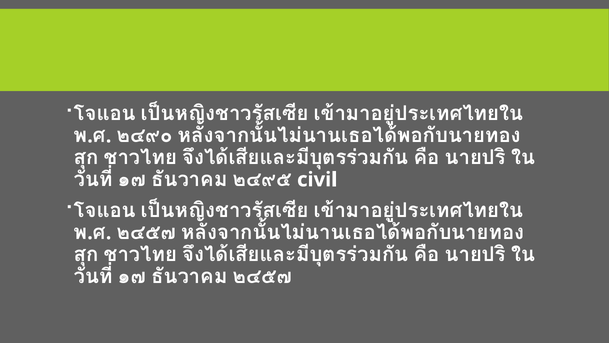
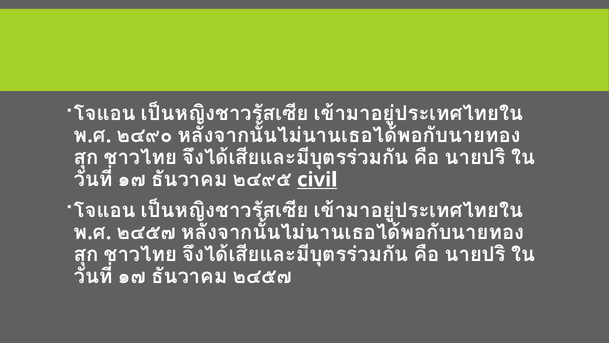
civil underline: none -> present
